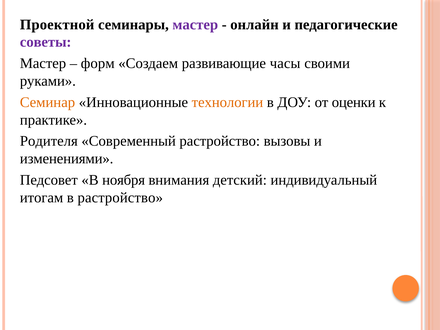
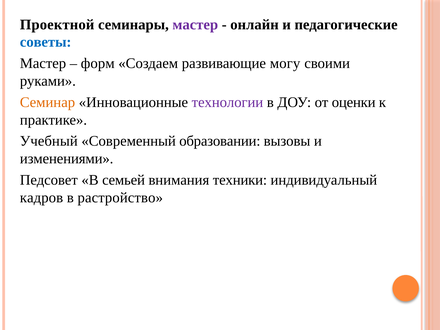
советы colour: purple -> blue
часы: часы -> могу
технологии colour: orange -> purple
Родителя: Родителя -> Учебный
Современный растройство: растройство -> образовании
ноября: ноября -> семьей
детский: детский -> техники
итогам: итогам -> кадров
